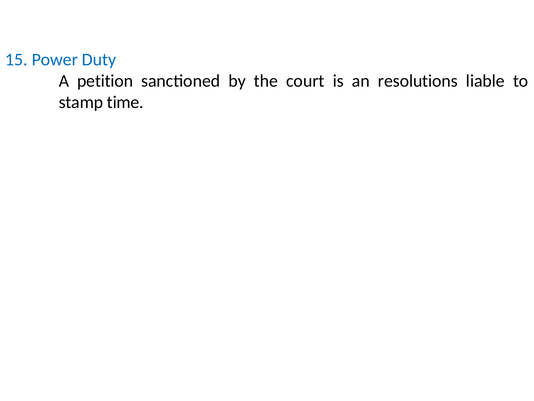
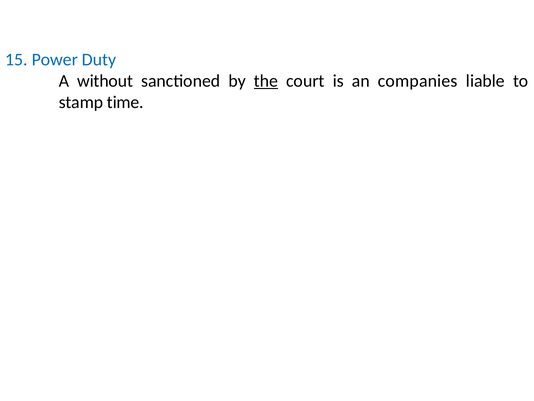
petition: petition -> without
the underline: none -> present
resolutions: resolutions -> companies
